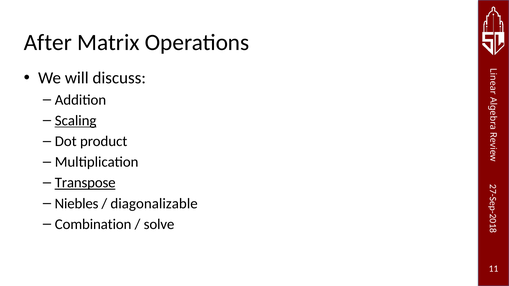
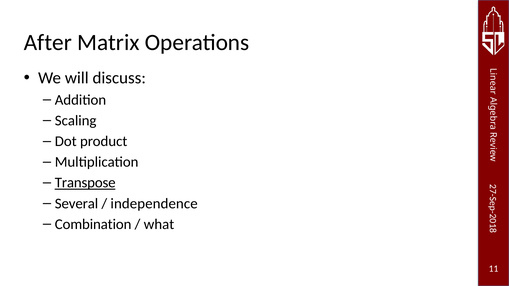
Scaling underline: present -> none
Niebles: Niebles -> Several
diagonalizable: diagonalizable -> independence
solve: solve -> what
